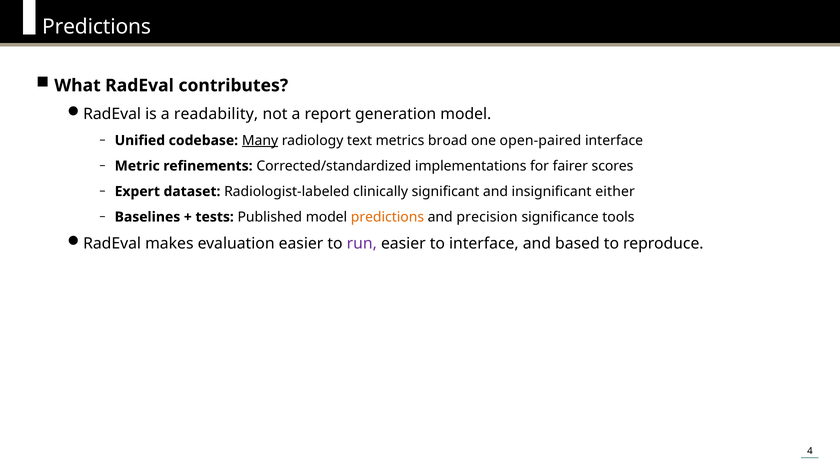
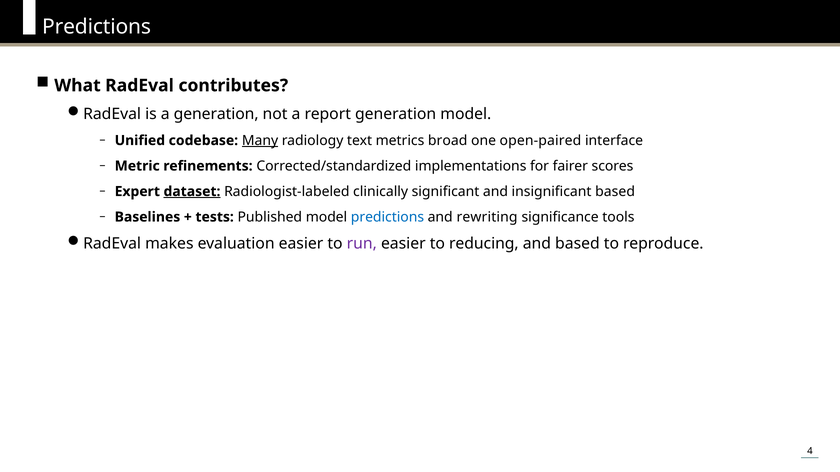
a readability: readability -> generation
dataset underline: none -> present
insignificant either: either -> based
predictions at (387, 217) colour: orange -> blue
precision: precision -> rewriting
to interface: interface -> reducing
